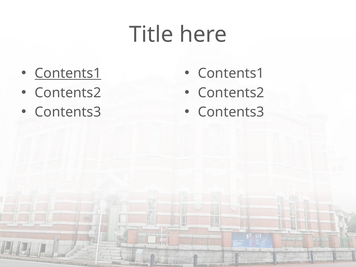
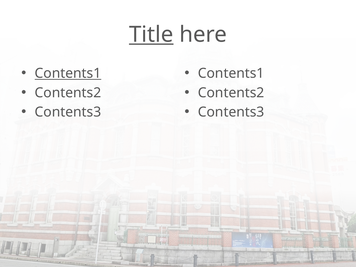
Title underline: none -> present
